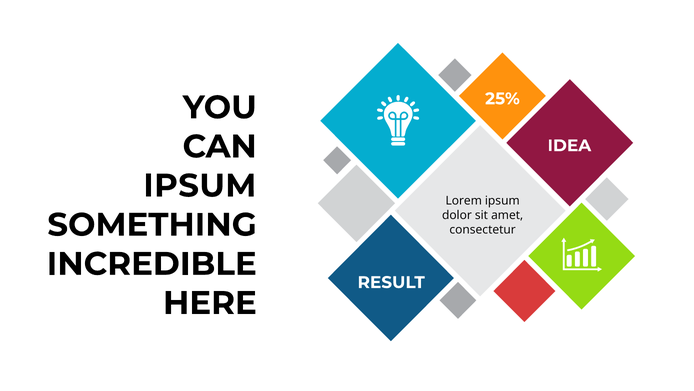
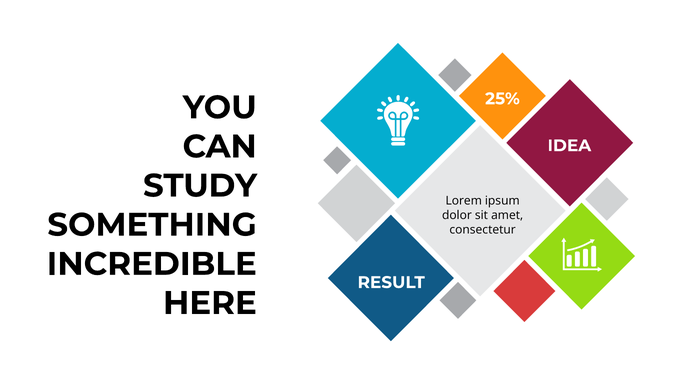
IPSUM at (200, 185): IPSUM -> STUDY
